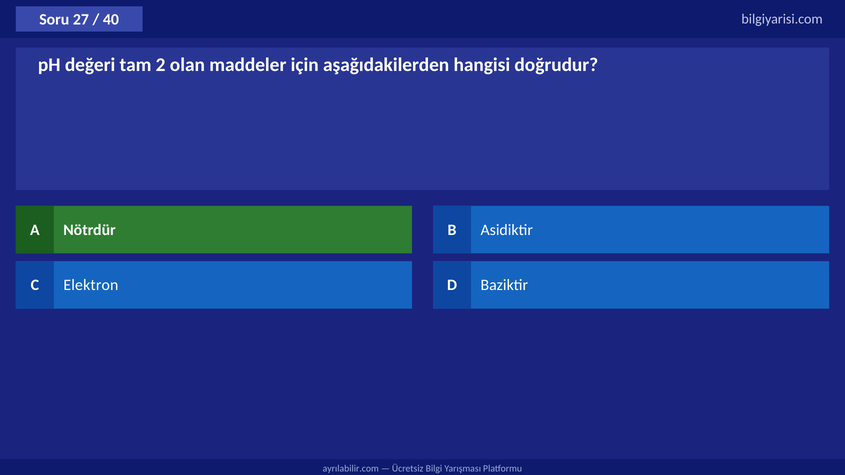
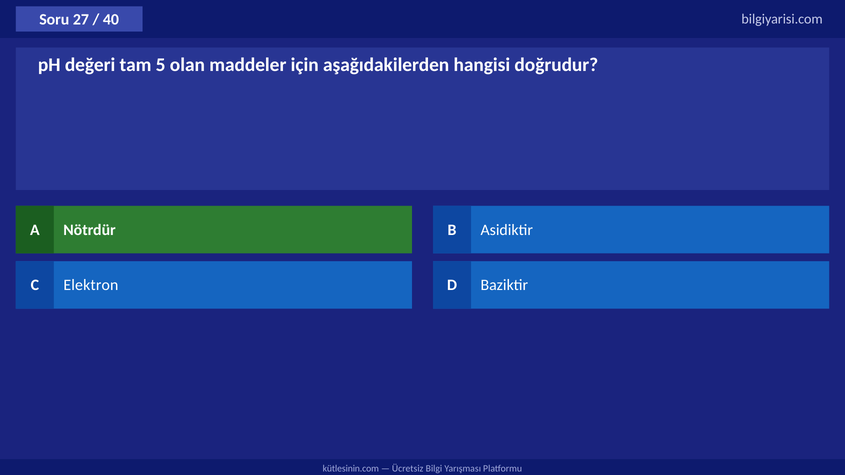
2: 2 -> 5
ayrılabilir.com: ayrılabilir.com -> kütlesinin.com
